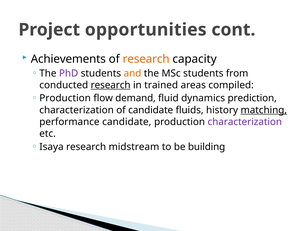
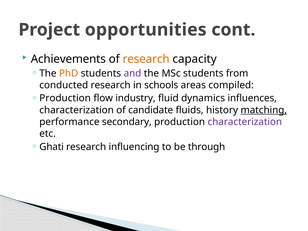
PhD colour: purple -> orange
and colour: orange -> purple
research at (111, 85) underline: present -> none
trained: trained -> schools
demand: demand -> industry
prediction: prediction -> influences
performance candidate: candidate -> secondary
Isaya: Isaya -> Ghati
midstream: midstream -> influencing
building: building -> through
